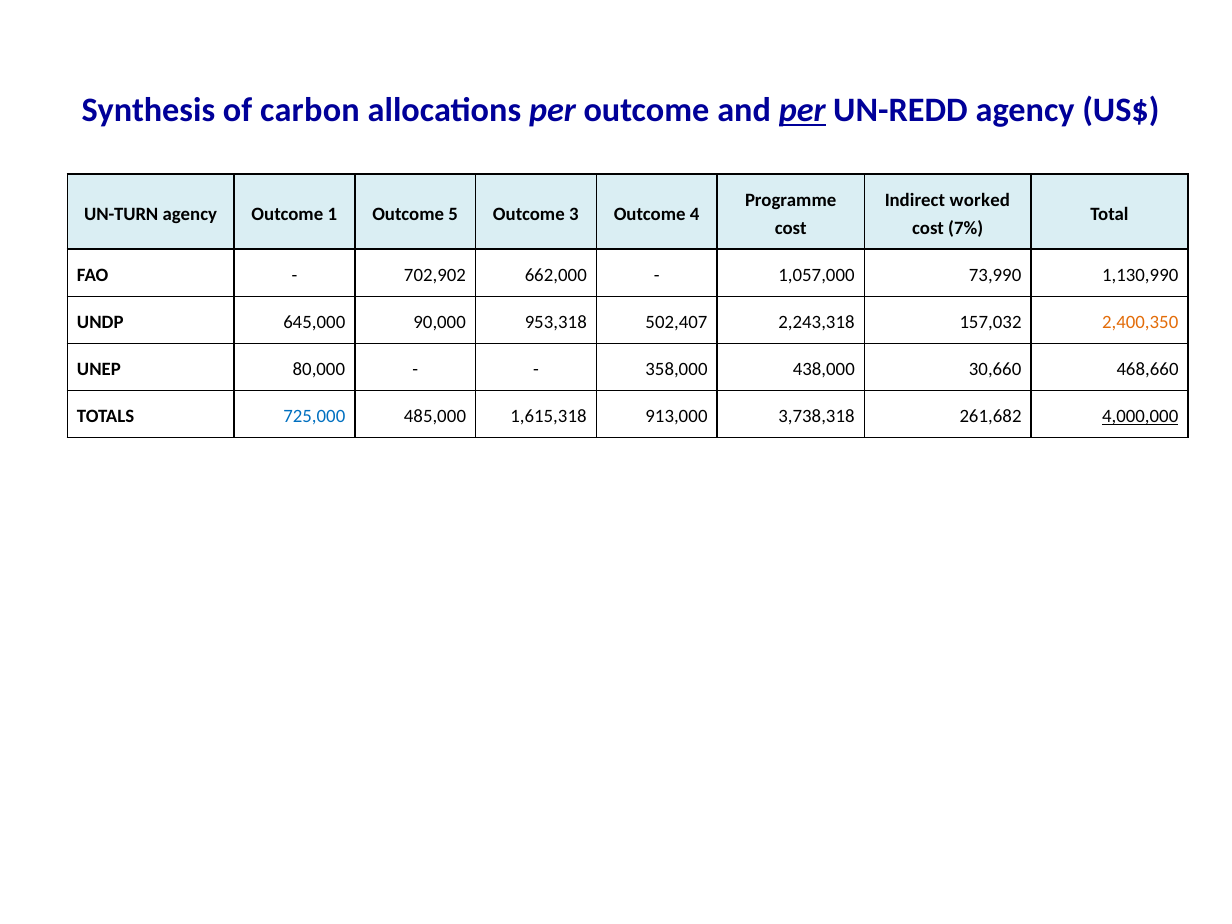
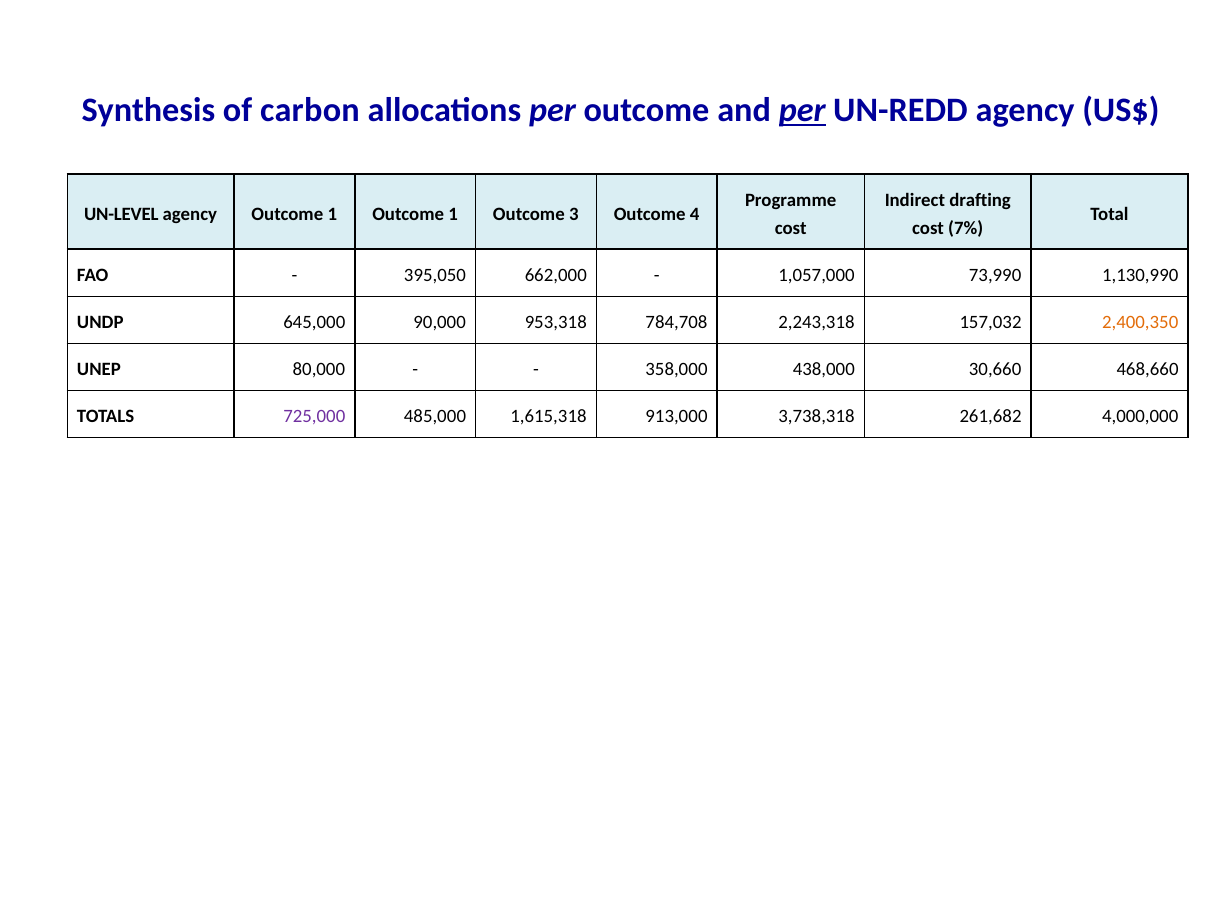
worked: worked -> drafting
UN-TURN: UN-TURN -> UN-LEVEL
1 Outcome 5: 5 -> 1
702,902: 702,902 -> 395,050
502,407: 502,407 -> 784,708
725,000 colour: blue -> purple
4,000,000 underline: present -> none
